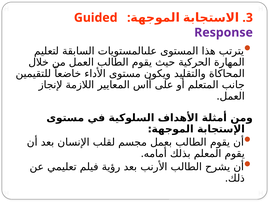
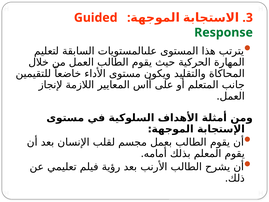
Response colour: purple -> green
